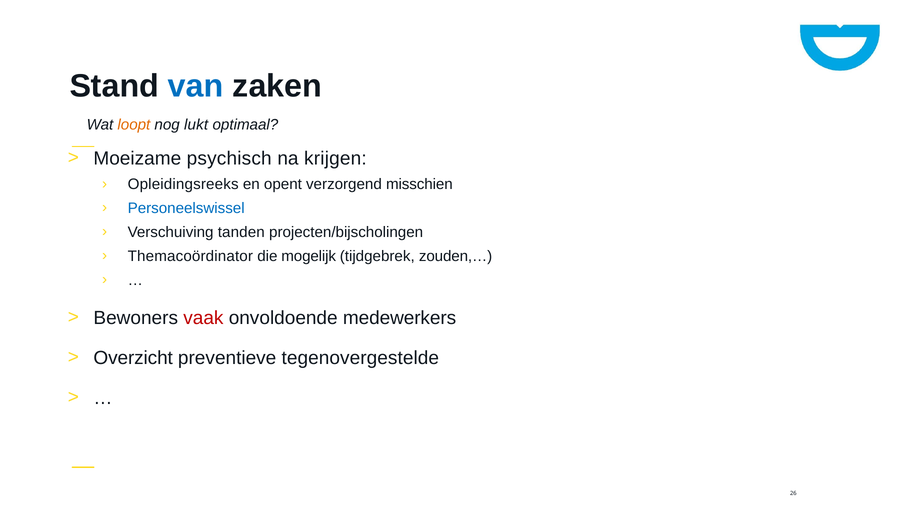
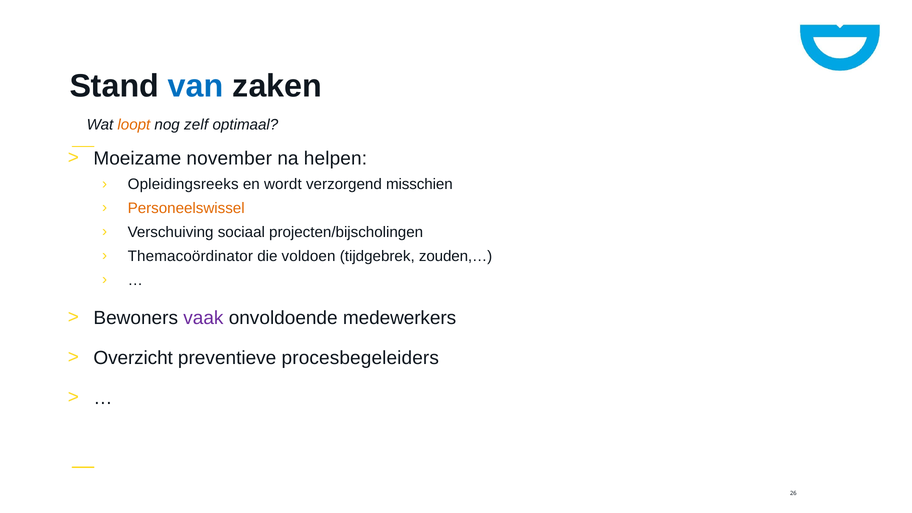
lukt: lukt -> zelf
psychisch: psychisch -> november
krijgen: krijgen -> helpen
opent: opent -> wordt
Personeelswissel colour: blue -> orange
tanden: tanden -> sociaal
mogelijk: mogelijk -> voldoen
vaak colour: red -> purple
tegenovergestelde: tegenovergestelde -> procesbegeleiders
